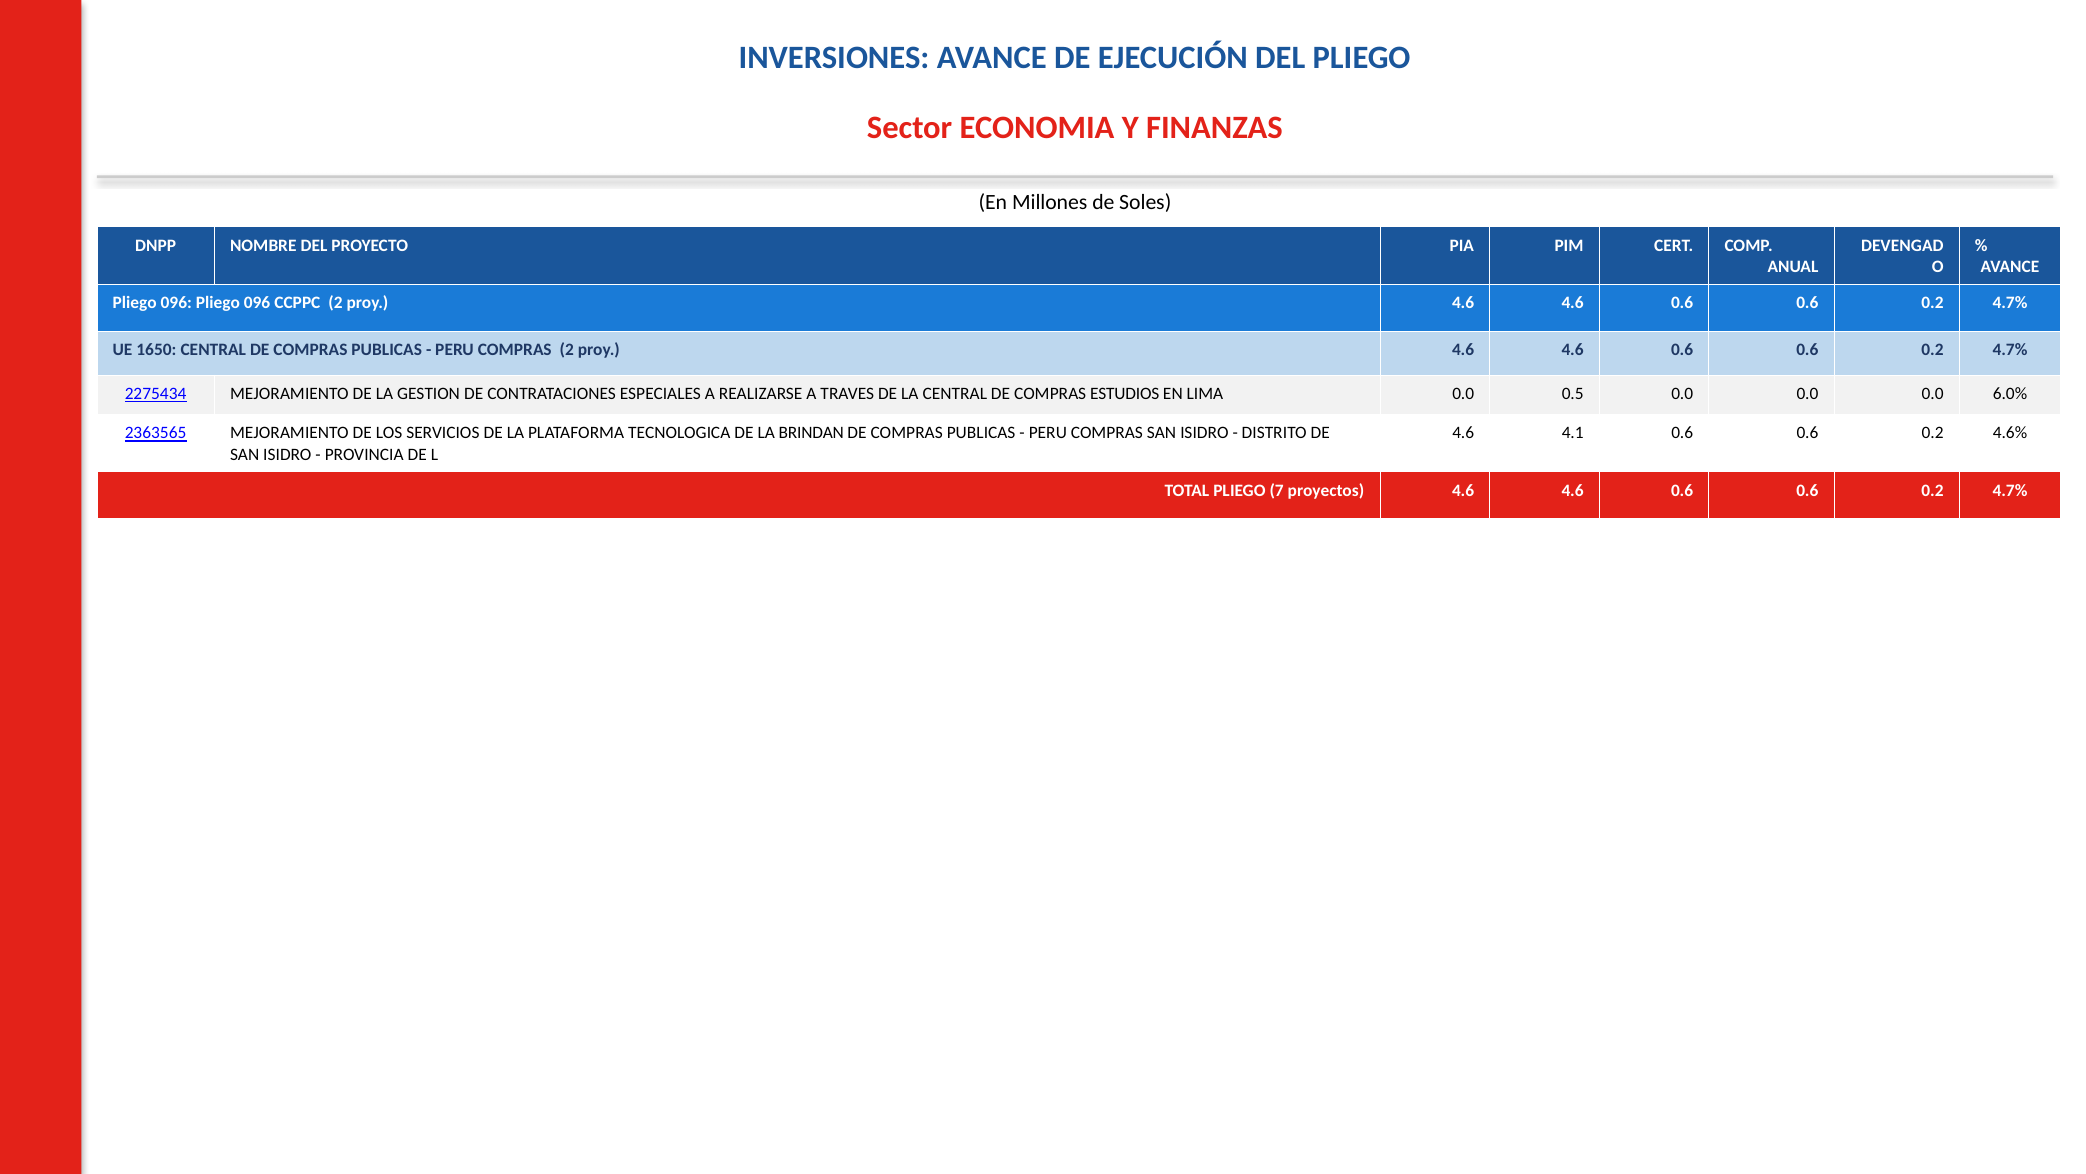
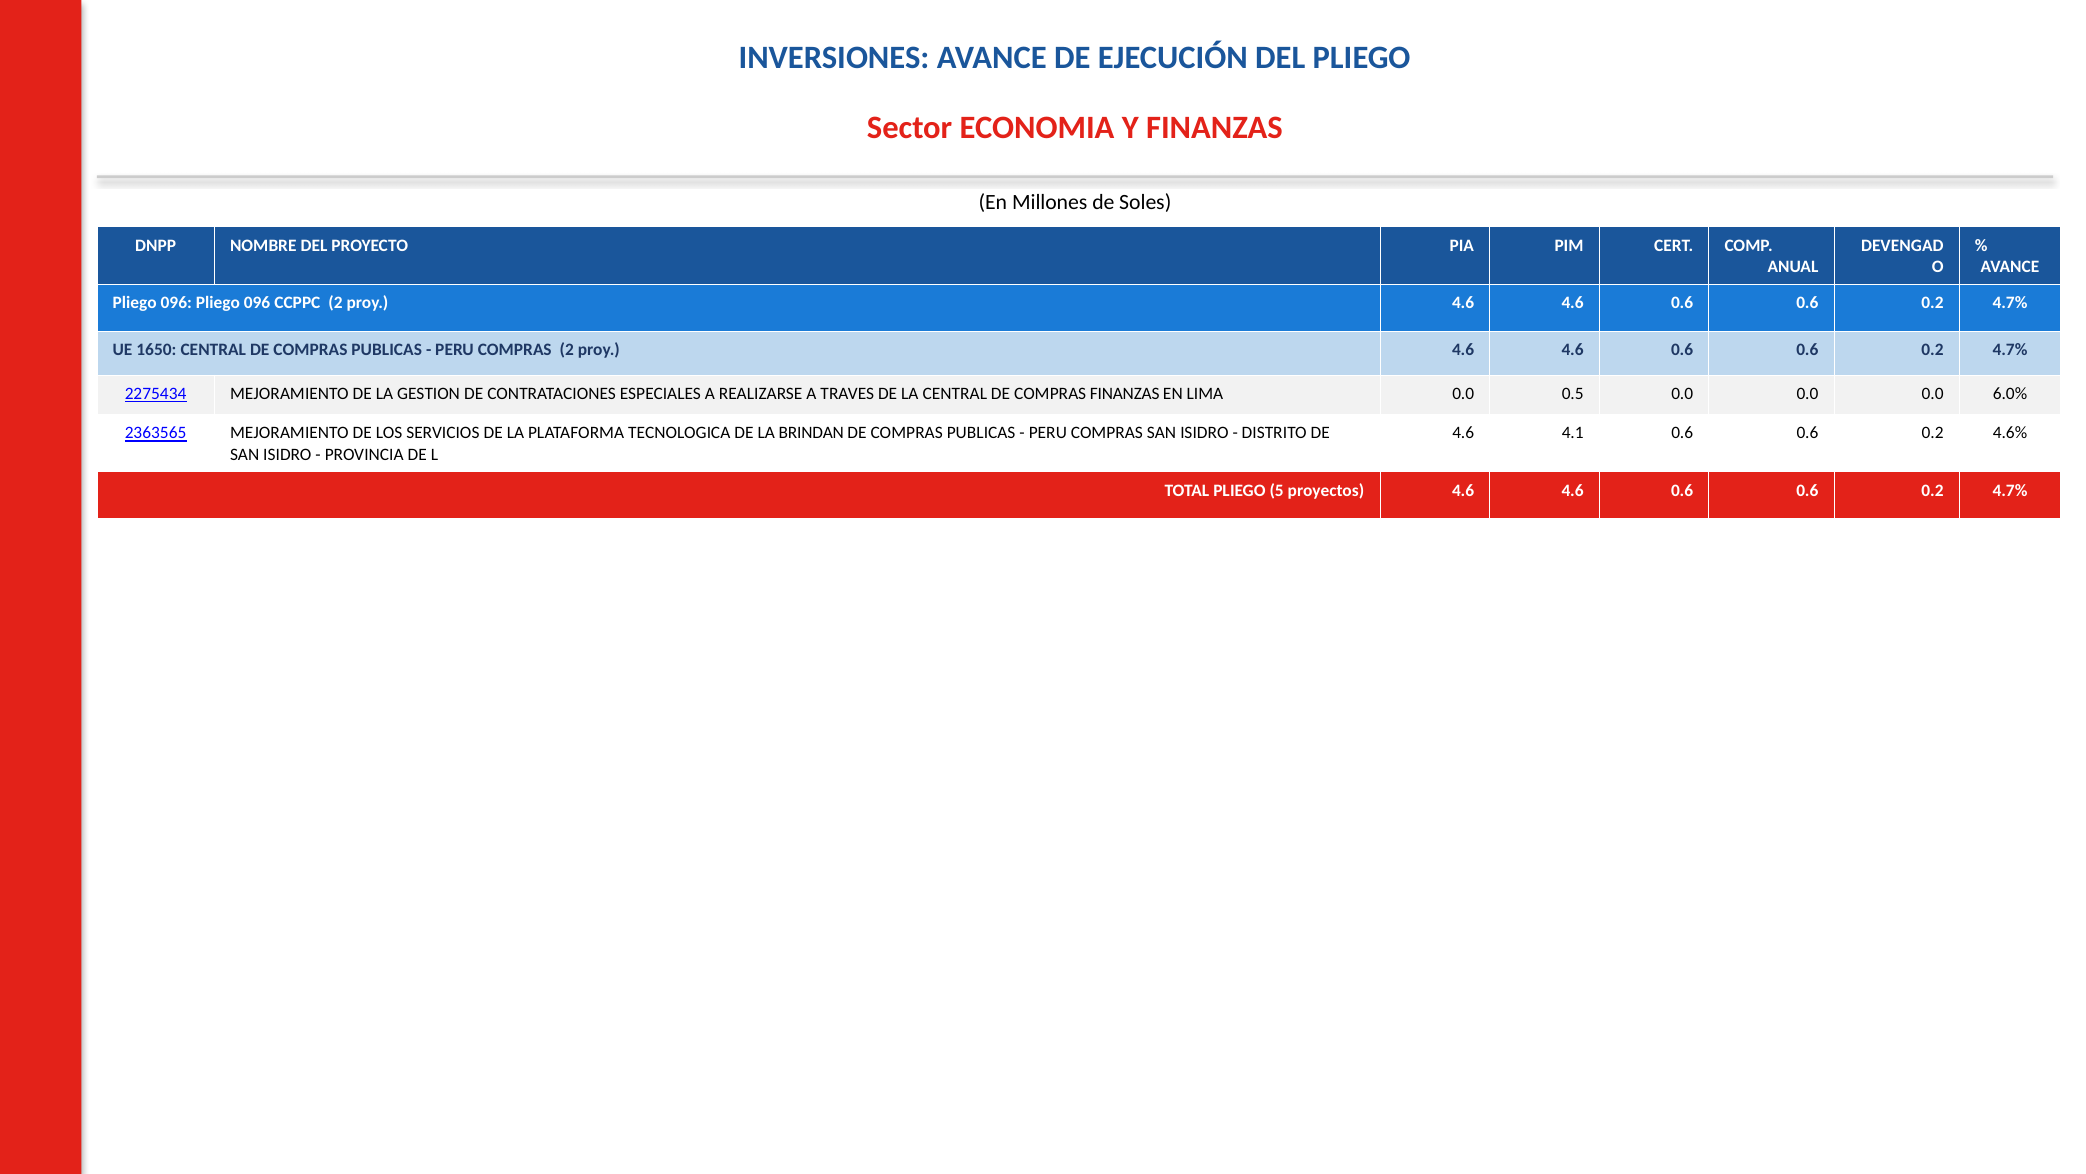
COMPRAS ESTUDIOS: ESTUDIOS -> FINANZAS
7: 7 -> 5
